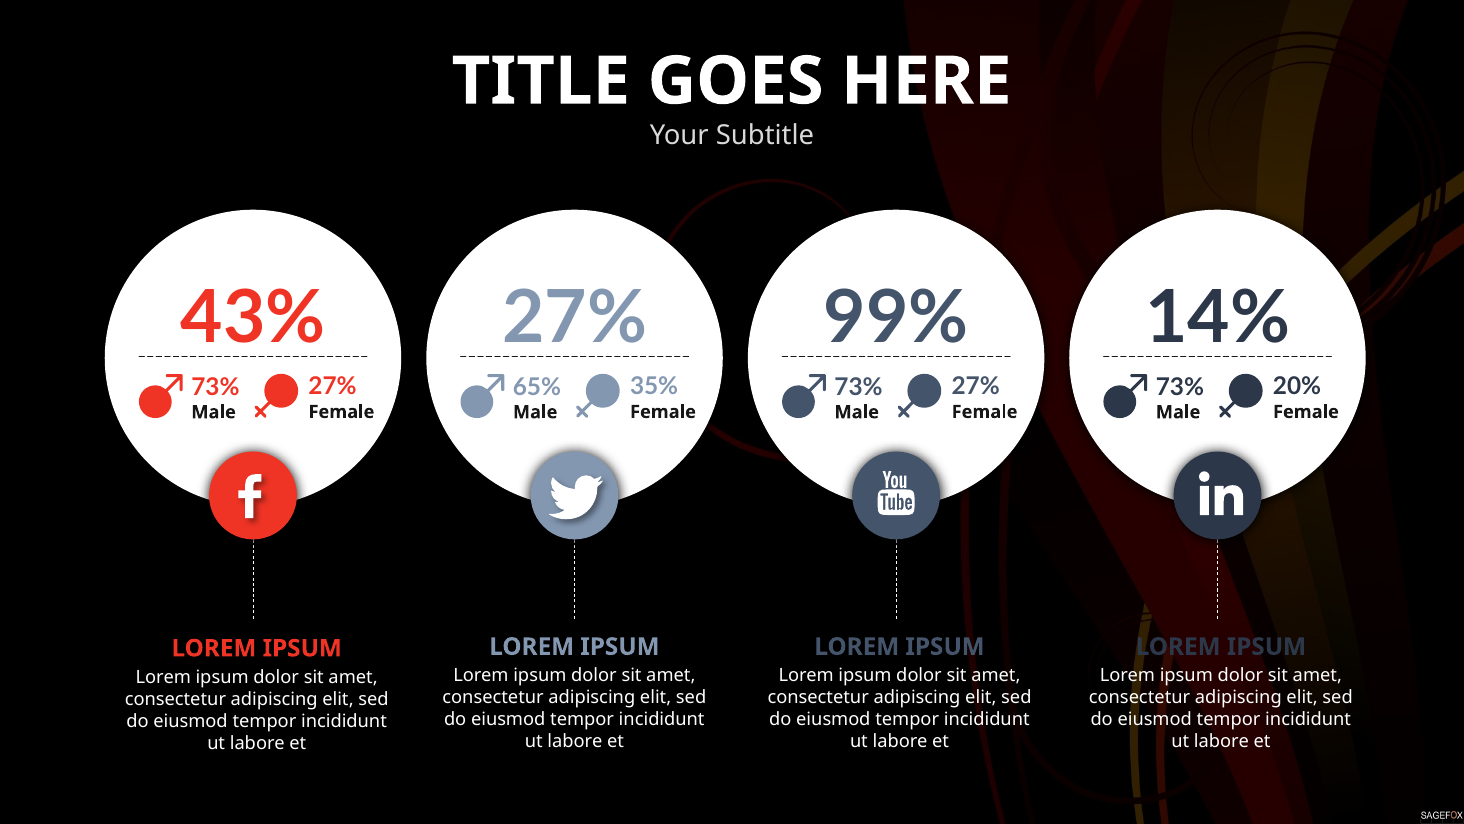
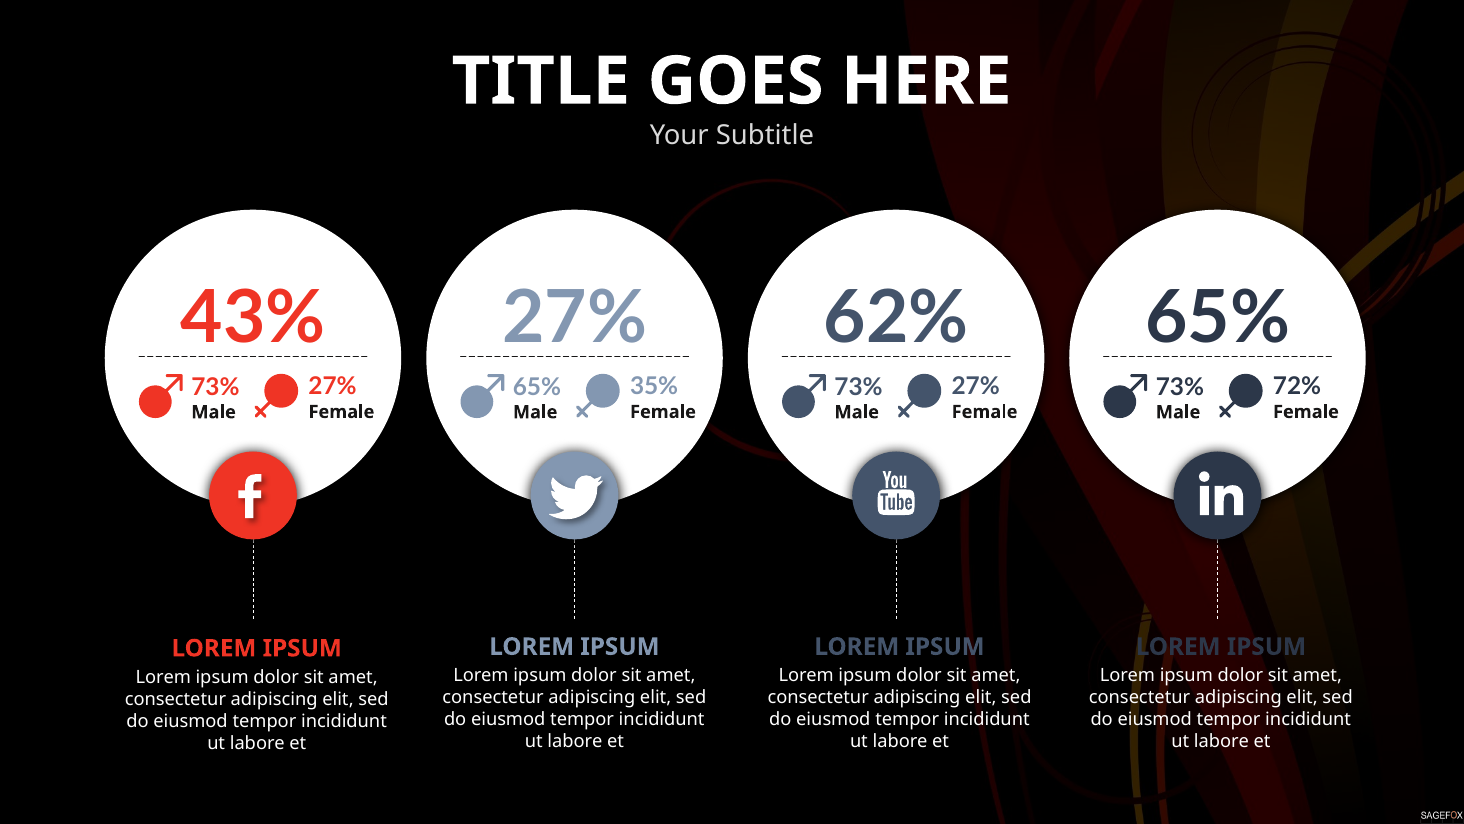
99%: 99% -> 62%
14% at (1218, 318): 14% -> 65%
20%: 20% -> 72%
